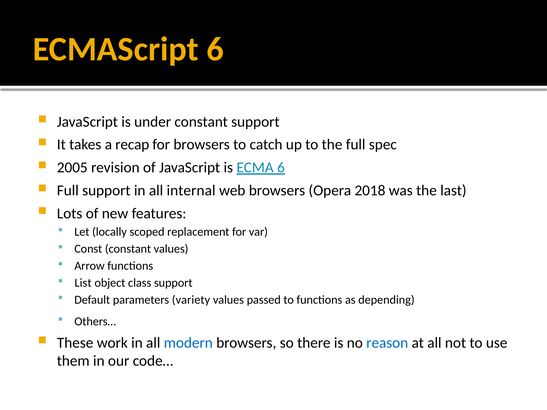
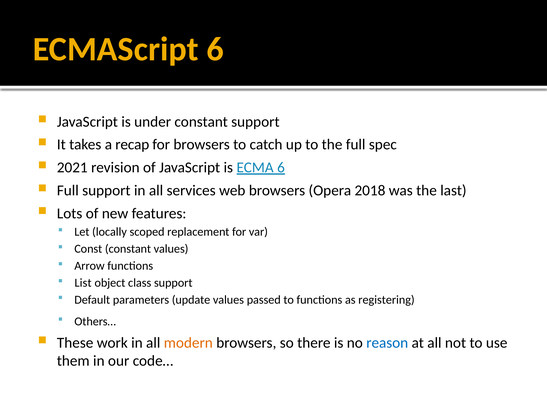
2005: 2005 -> 2021
internal: internal -> services
variety: variety -> update
depending: depending -> registering
modern colour: blue -> orange
